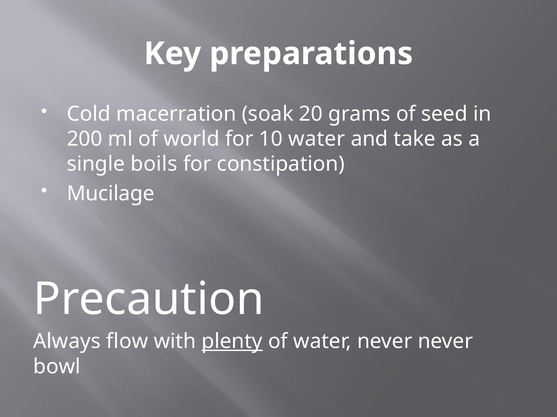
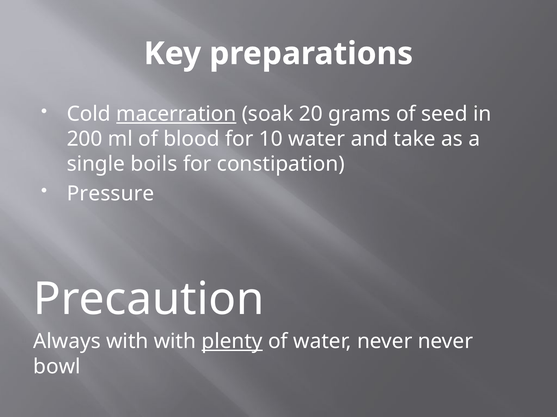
macerration underline: none -> present
world: world -> blood
Mucilage: Mucilage -> Pressure
Always flow: flow -> with
